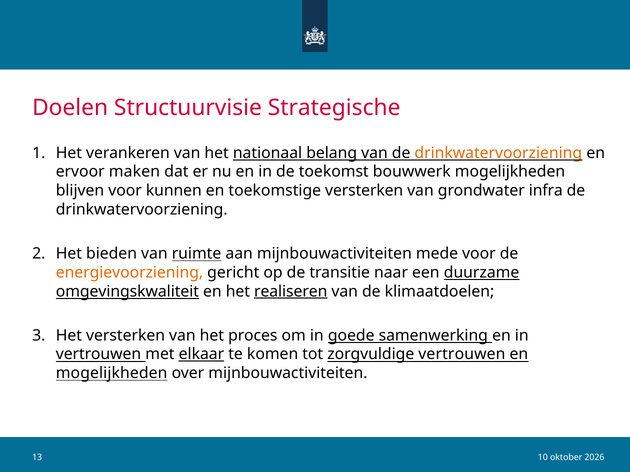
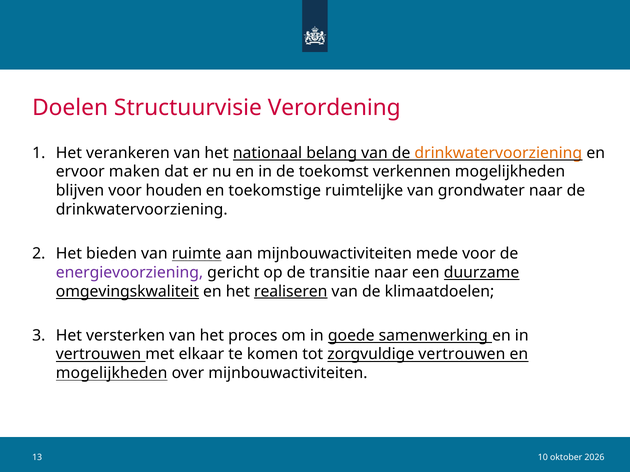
Strategische: Strategische -> Verordening
bouwwerk: bouwwerk -> verkennen
kunnen: kunnen -> houden
toekomstige versterken: versterken -> ruimtelijke
grondwater infra: infra -> naar
energievoorziening colour: orange -> purple
elkaar underline: present -> none
